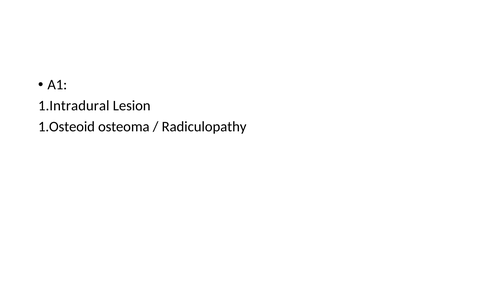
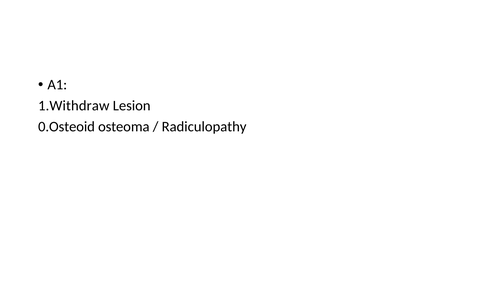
1.Intradural: 1.Intradural -> 1.Withdraw
1.Osteoid: 1.Osteoid -> 0.Osteoid
